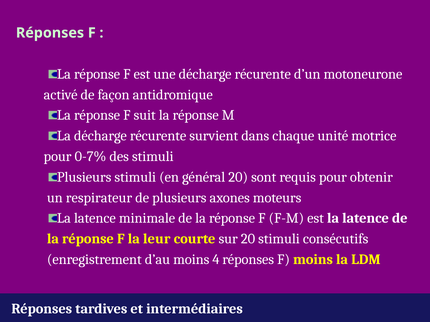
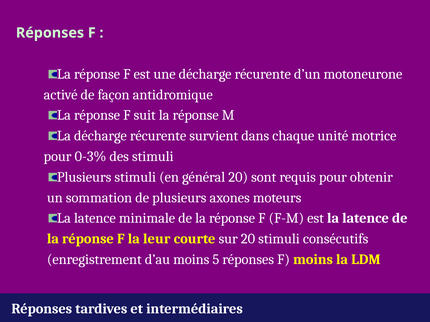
0-7%: 0-7% -> 0-3%
respirateur: respirateur -> sommation
4: 4 -> 5
